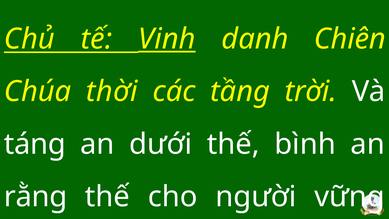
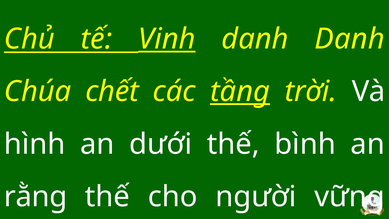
danh Chiên: Chiên -> Danh
thời: thời -> chết
tầng underline: none -> present
táng: táng -> hình
